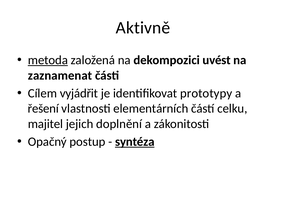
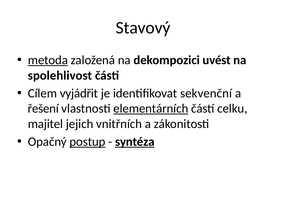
Aktivně: Aktivně -> Stavový
zaznamenat: zaznamenat -> spolehlivost
prototypy: prototypy -> sekvenční
elementárních underline: none -> present
doplnění: doplnění -> vnitřních
postup underline: none -> present
